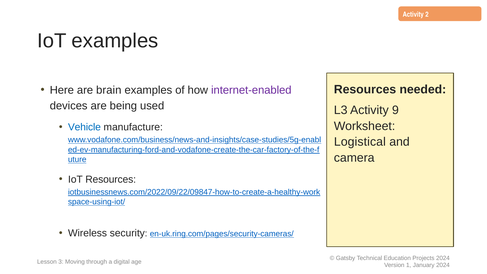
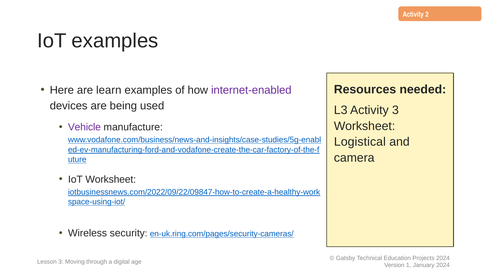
brain: brain -> learn
Activity 9: 9 -> 3
Vehicle colour: blue -> purple
IoT Resources: Resources -> Worksheet
